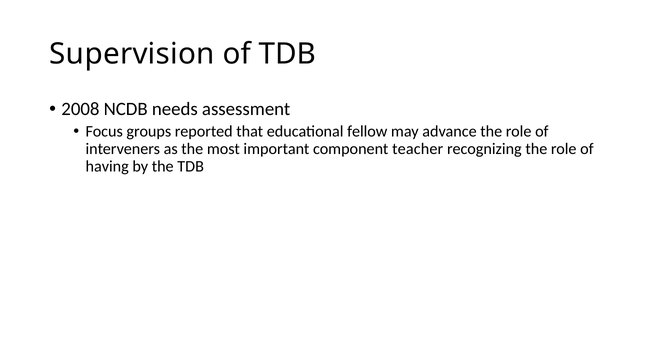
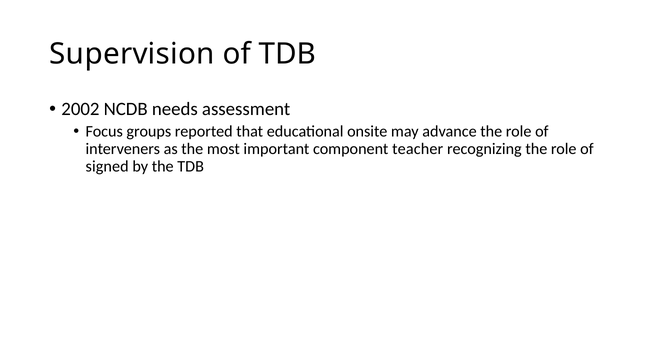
2008: 2008 -> 2002
fellow: fellow -> onsite
having: having -> signed
